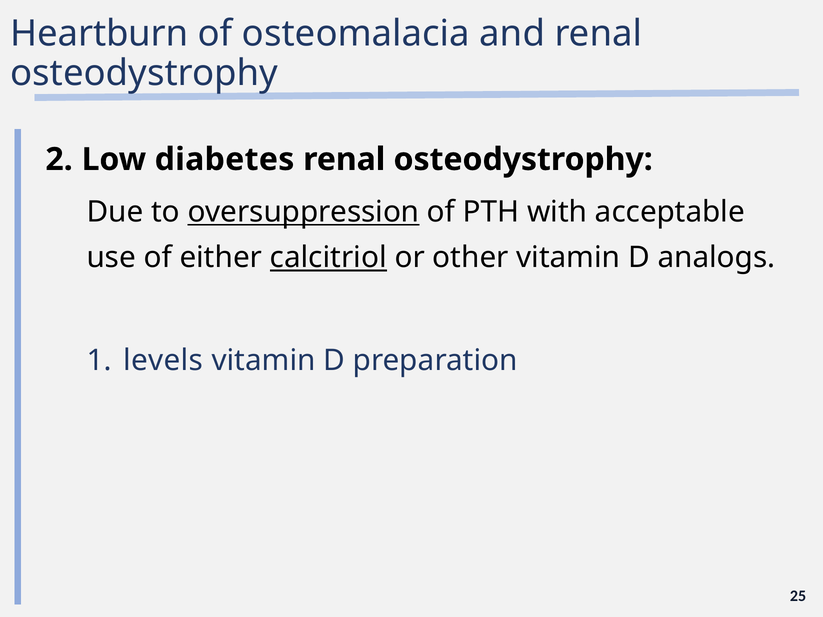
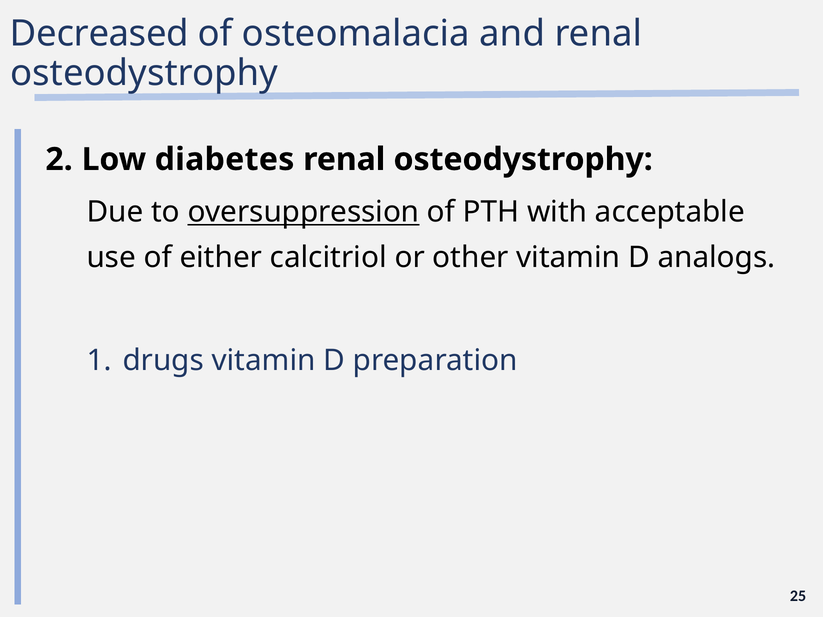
Heartburn: Heartburn -> Decreased
calcitriol underline: present -> none
levels: levels -> drugs
